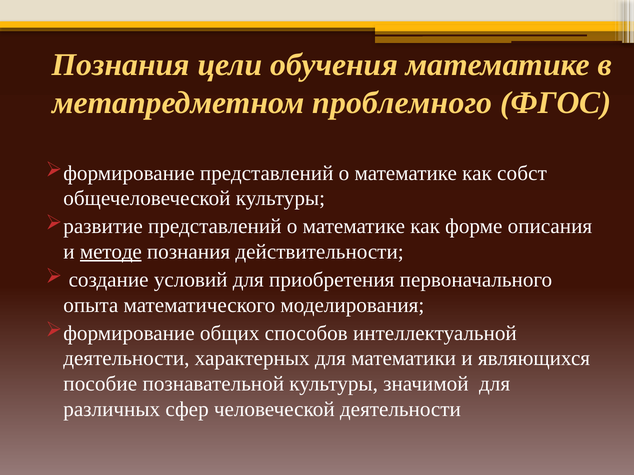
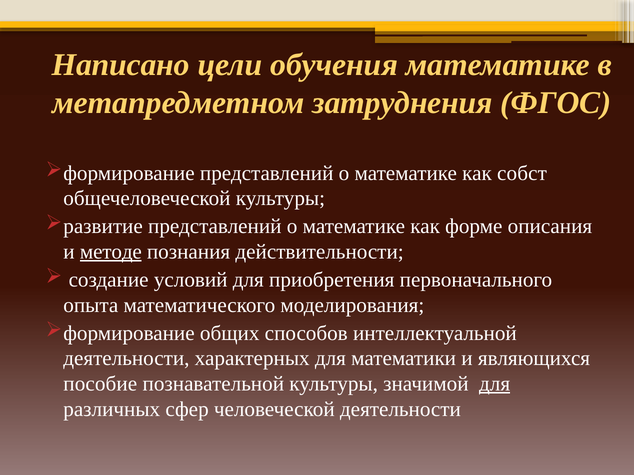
Познания at (121, 65): Познания -> Написано
проблемного: проблемного -> затруднения
для at (495, 384) underline: none -> present
